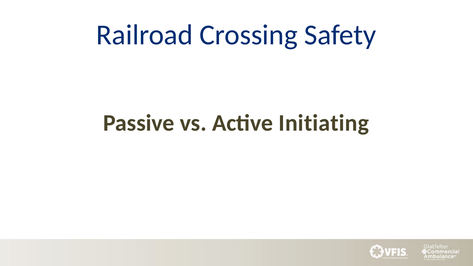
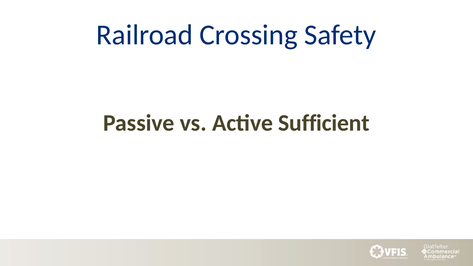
Initiating: Initiating -> Sufficient
